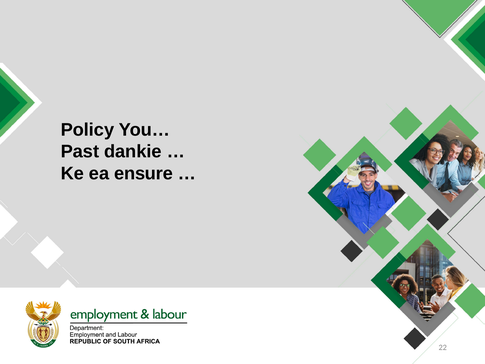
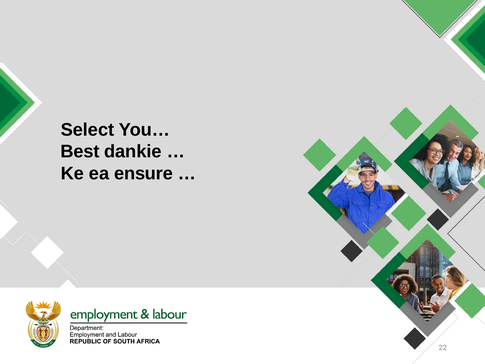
Policy: Policy -> Select
Past: Past -> Best
